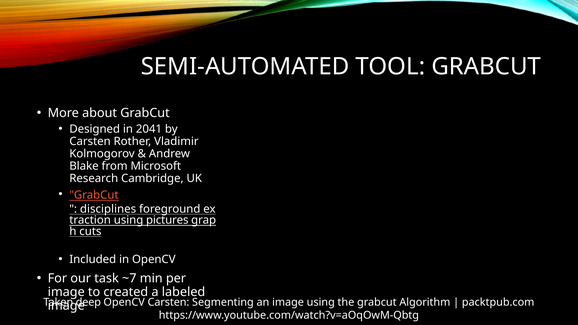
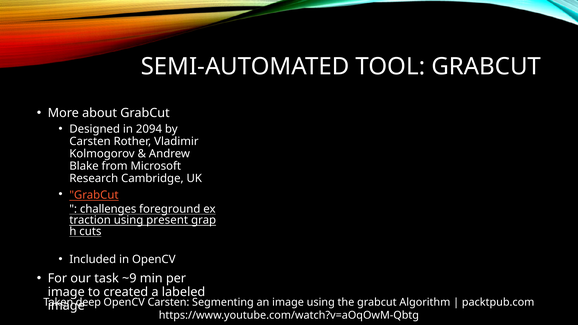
2041: 2041 -> 2094
disciplines: disciplines -> challenges
pictures: pictures -> present
~7: ~7 -> ~9
